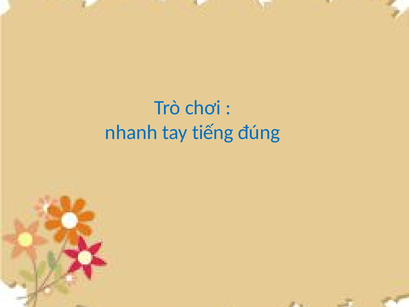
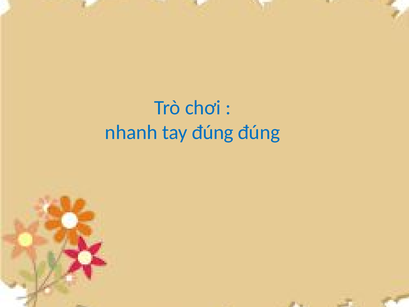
tay tiếng: tiếng -> đúng
